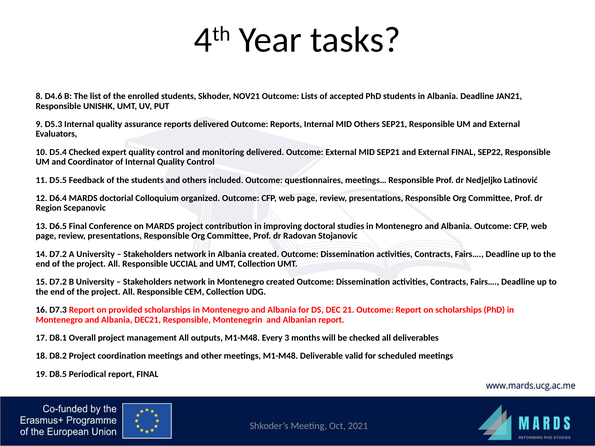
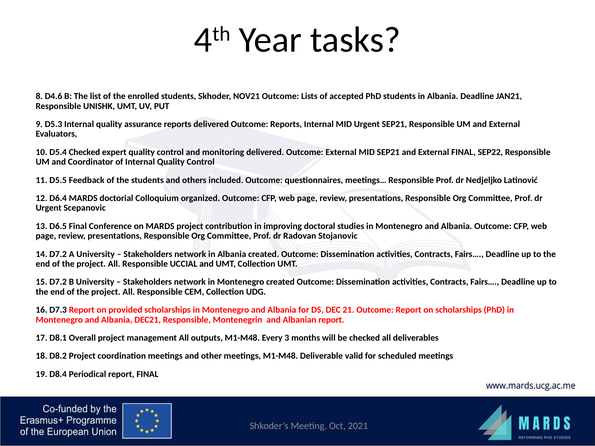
MID Others: Others -> Urgent
Region at (49, 208): Region -> Urgent
D8.5: D8.5 -> D8.4
